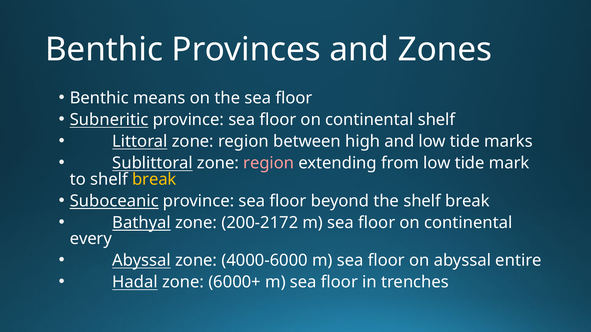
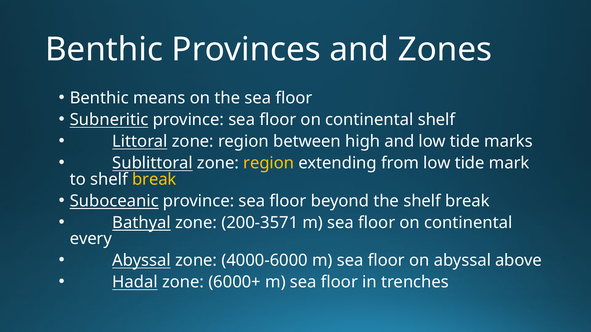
region at (269, 163) colour: pink -> yellow
200-2172: 200-2172 -> 200-3571
entire: entire -> above
